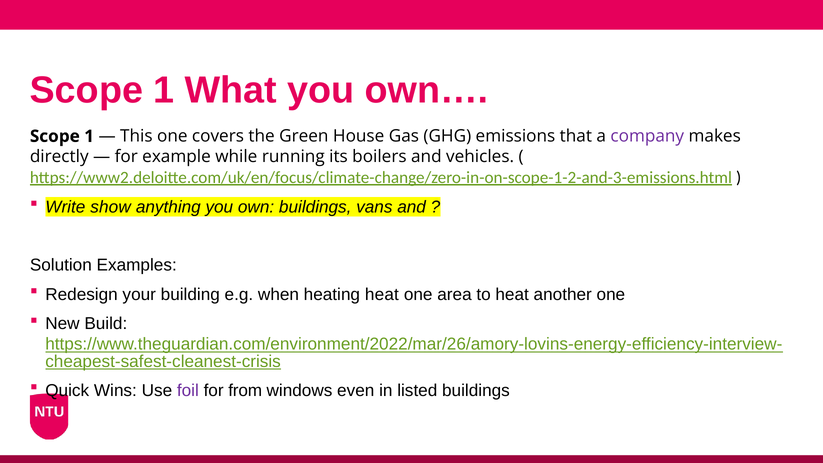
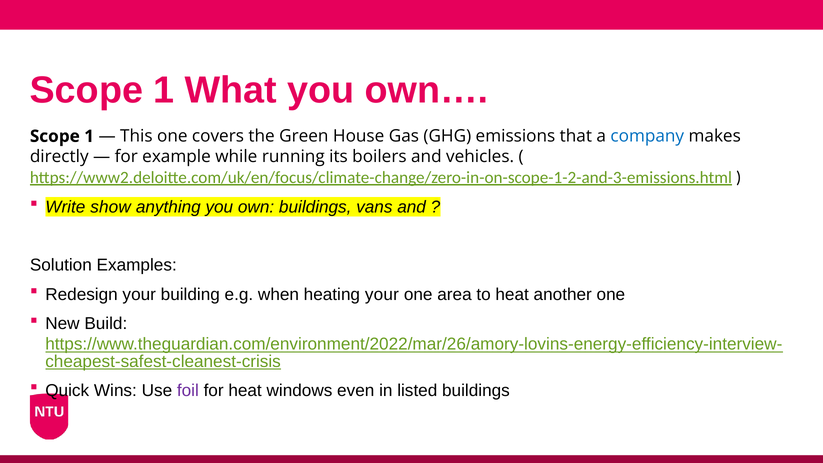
company colour: purple -> blue
heating heat: heat -> your
for from: from -> heat
